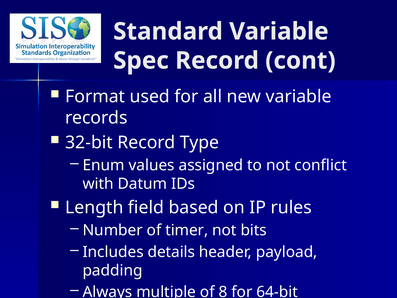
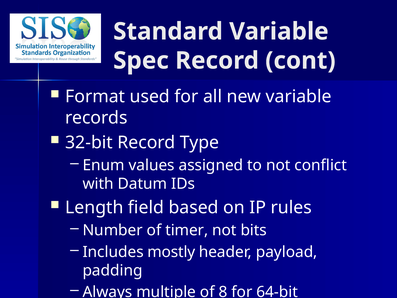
details: details -> mostly
